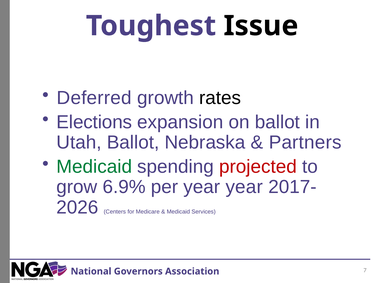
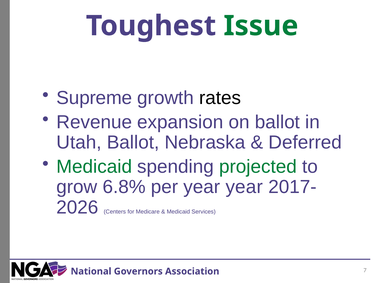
Issue colour: black -> green
Deferred: Deferred -> Supreme
Elections: Elections -> Revenue
Partners: Partners -> Deferred
projected colour: red -> green
6.9%: 6.9% -> 6.8%
